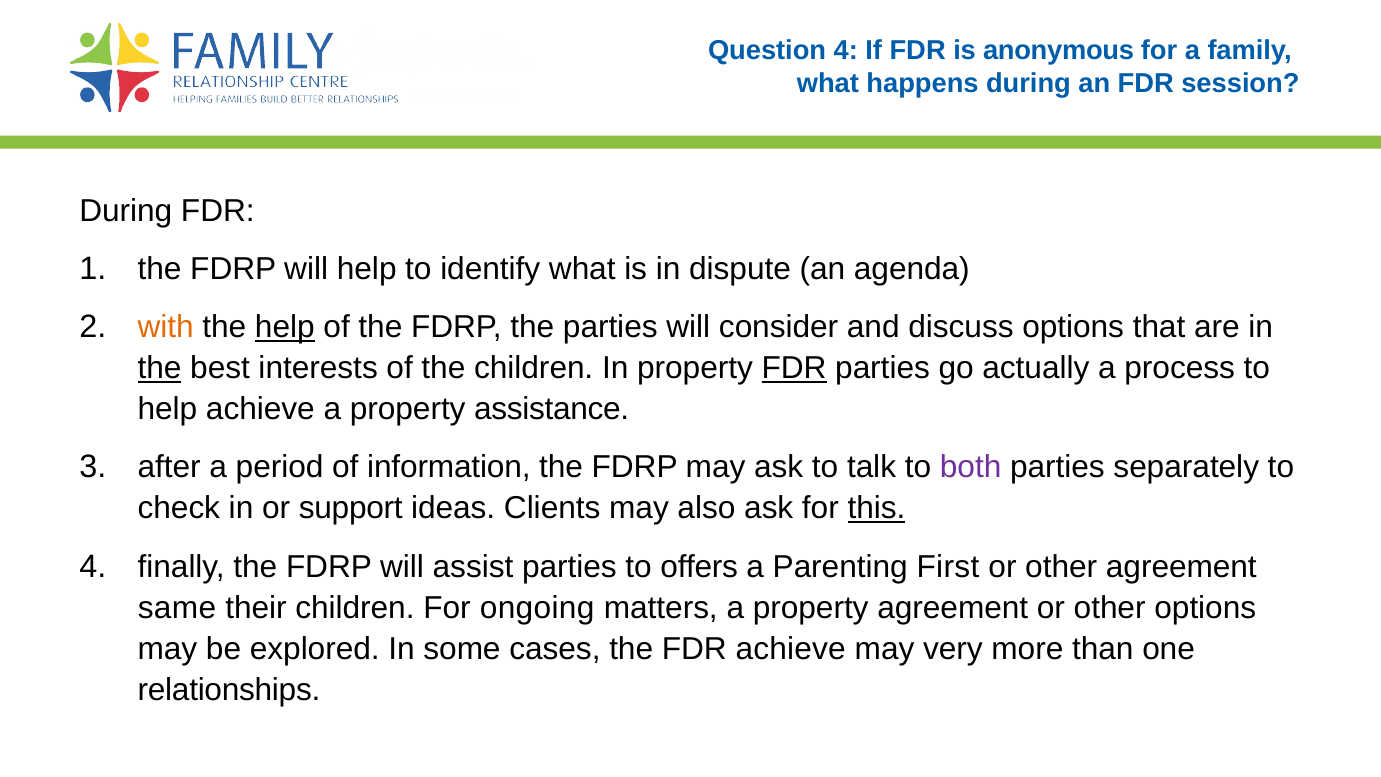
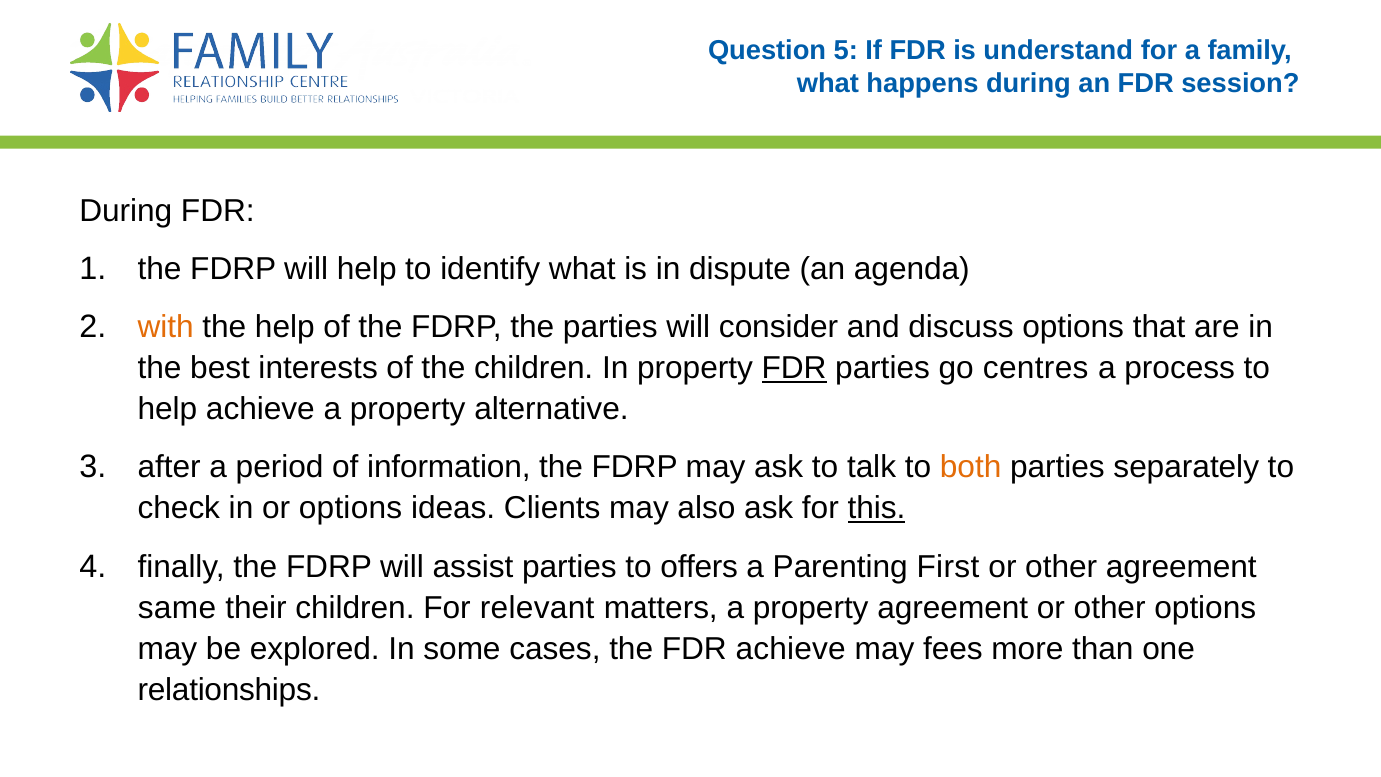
Question 4: 4 -> 5
anonymous: anonymous -> understand
help at (285, 327) underline: present -> none
the at (160, 368) underline: present -> none
actually: actually -> centres
assistance: assistance -> alternative
both colour: purple -> orange
or support: support -> options
ongoing: ongoing -> relevant
very: very -> fees
